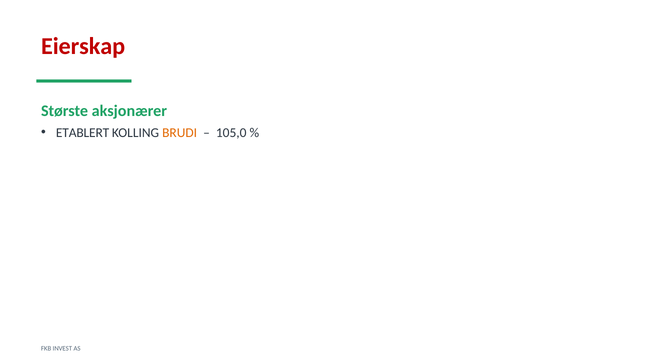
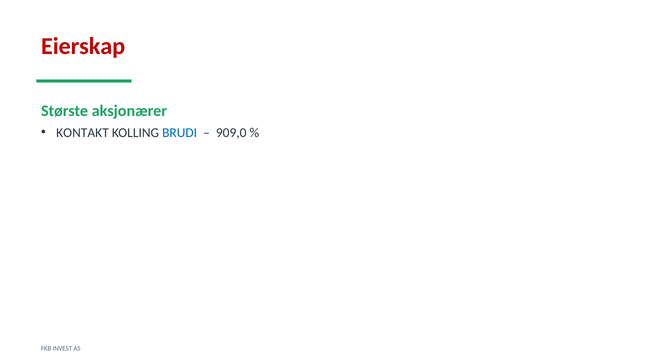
ETABLERT: ETABLERT -> KONTAKT
BRUDI colour: orange -> blue
105,0: 105,0 -> 909,0
